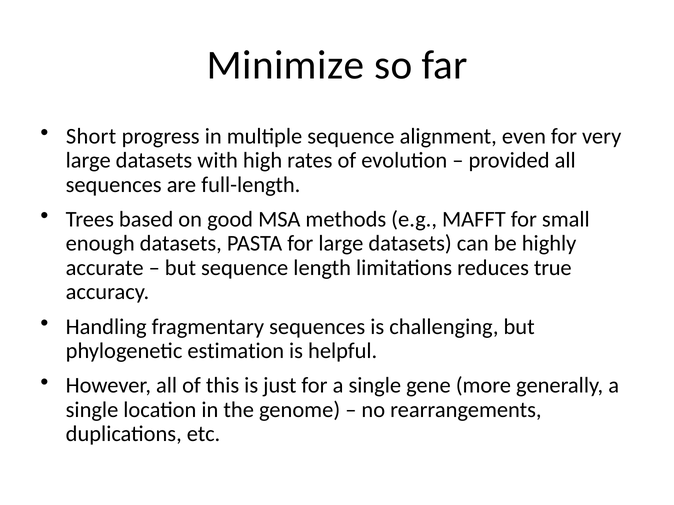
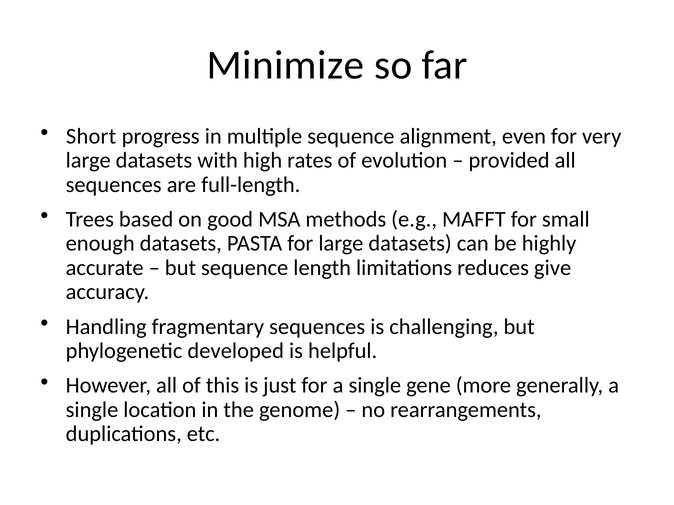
true: true -> give
estimation: estimation -> developed
